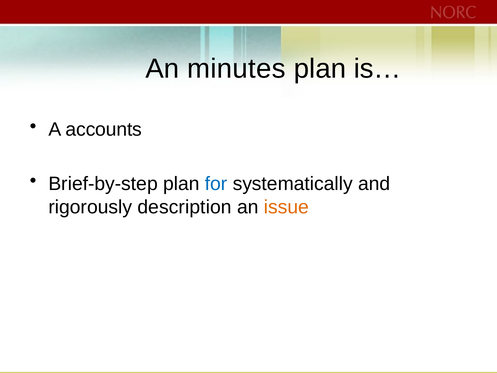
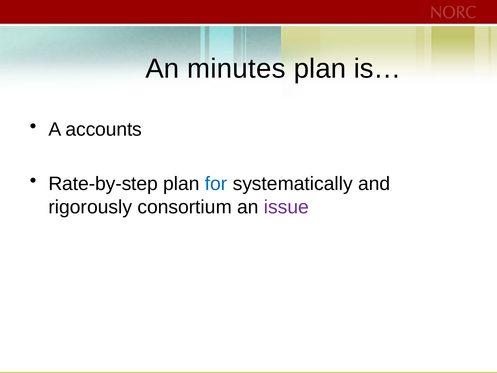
Brief-by-step: Brief-by-step -> Rate-by-step
description: description -> consortium
issue colour: orange -> purple
